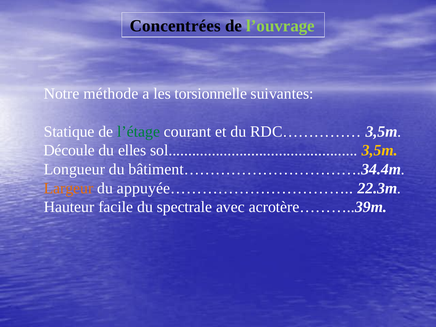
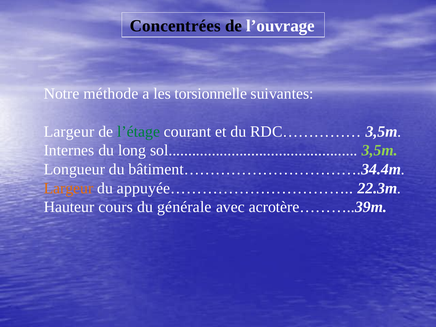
l’ouvrage colour: light green -> white
Statique at (69, 132): Statique -> Largeur
Découle: Découle -> Internes
elles: elles -> long
3,5m at (380, 150) colour: yellow -> light green
facile: facile -> cours
spectrale: spectrale -> générale
